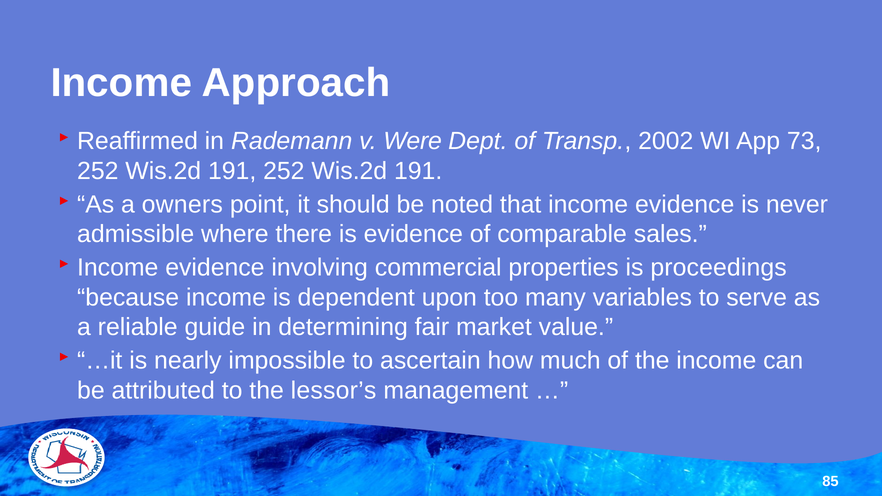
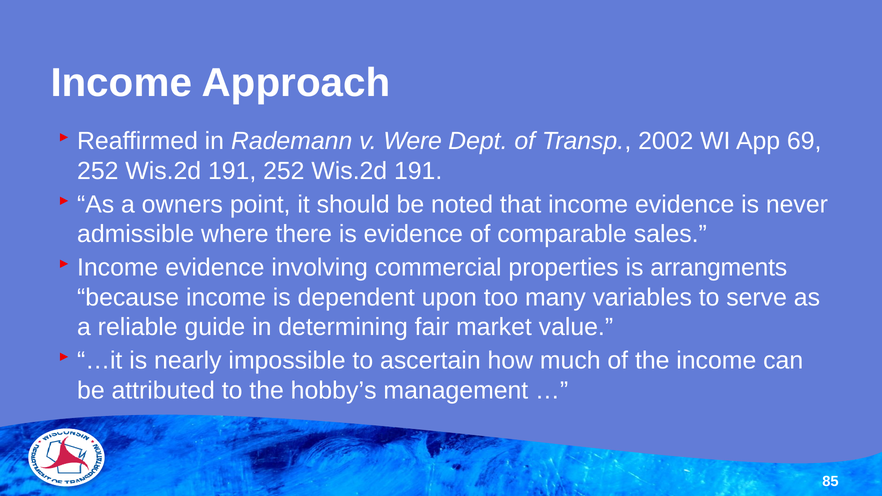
73: 73 -> 69
proceedings: proceedings -> arrangments
lessor’s: lessor’s -> hobby’s
